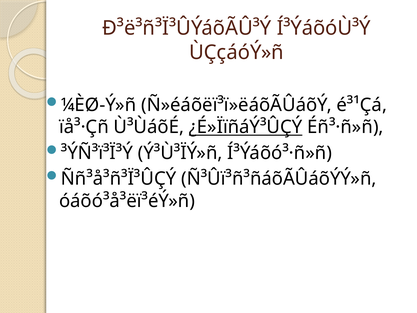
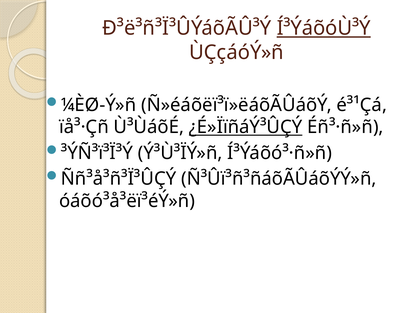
Í³ÝáõóÙ³Ý underline: none -> present
